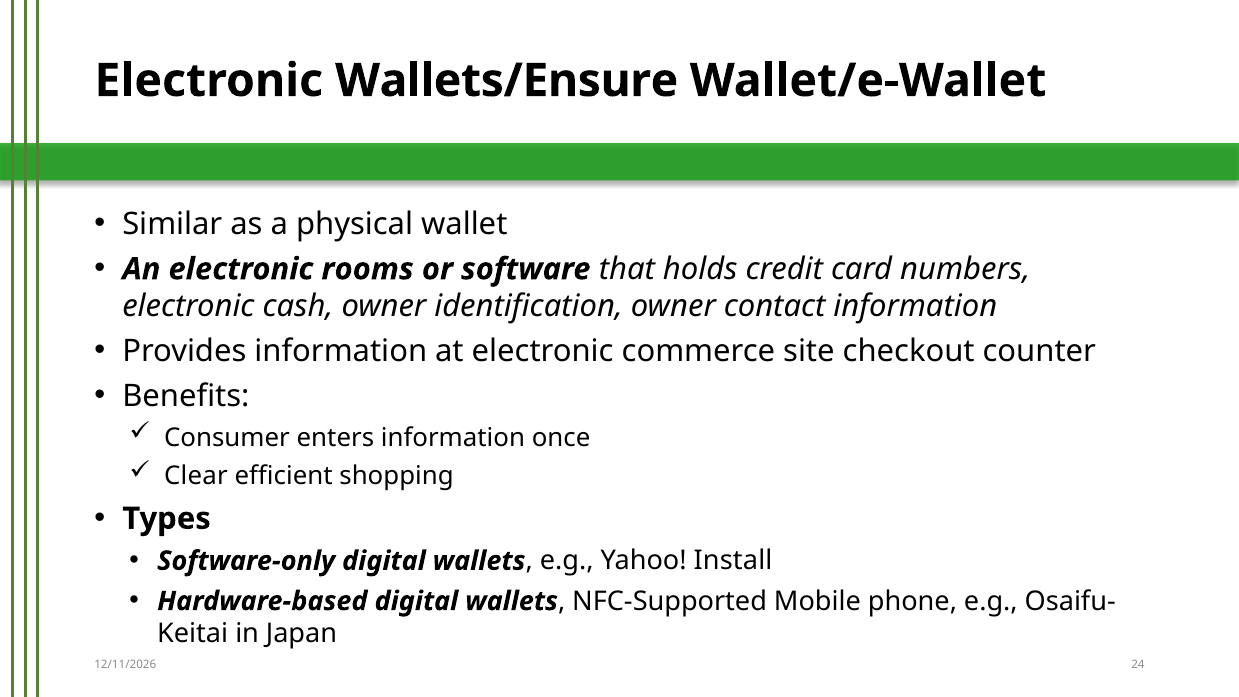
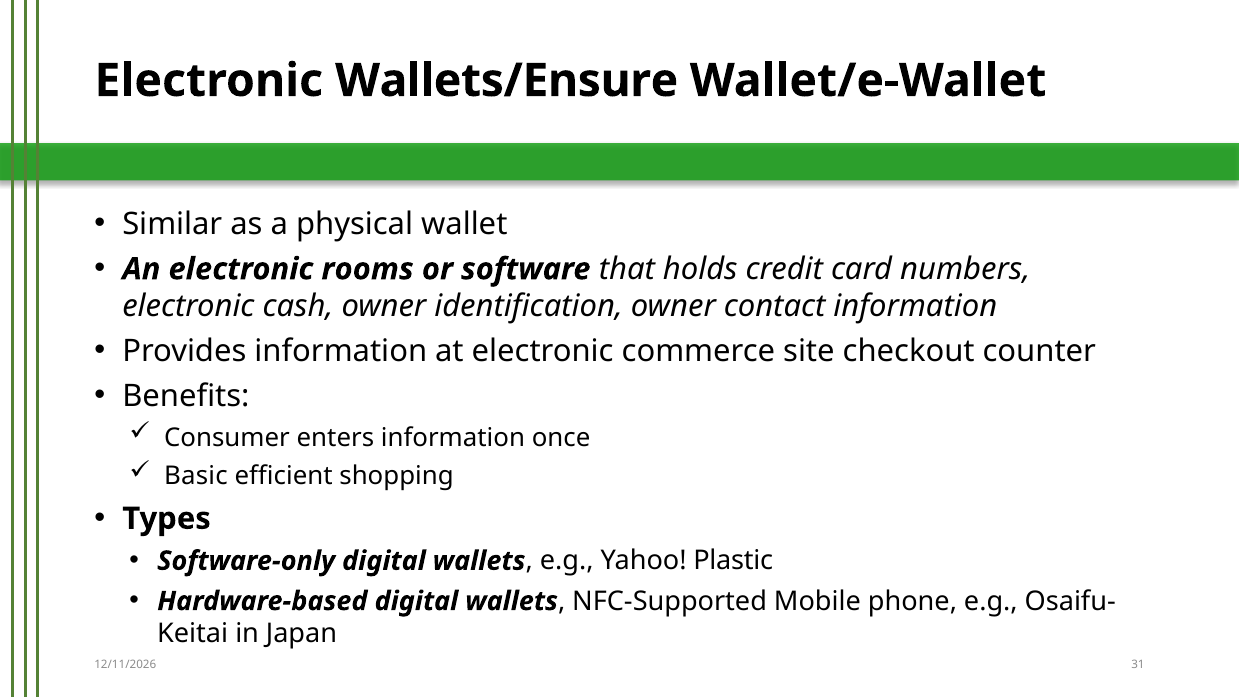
Clear: Clear -> Basic
Install: Install -> Plastic
24: 24 -> 31
